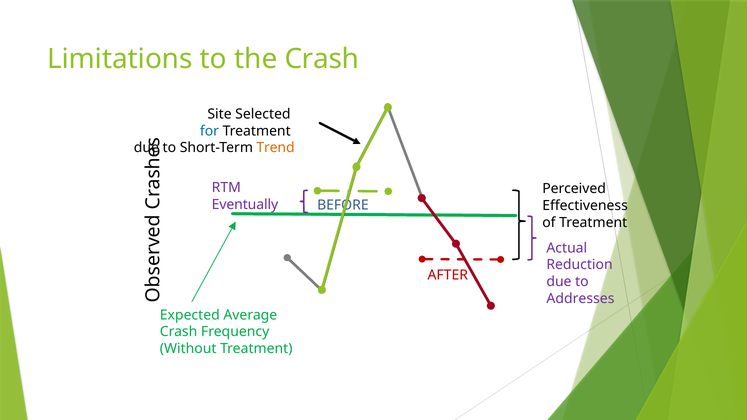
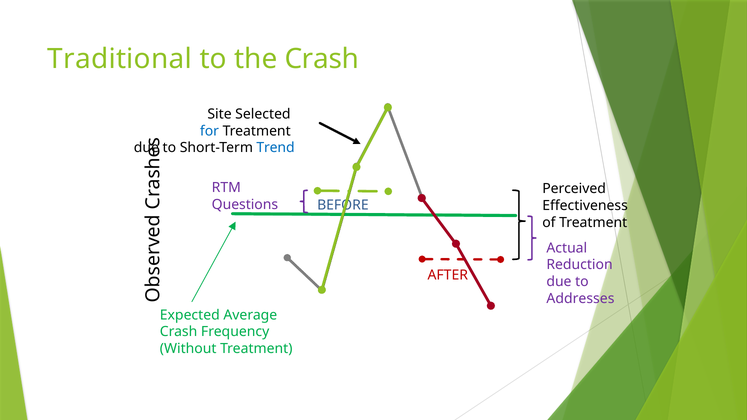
Limitations: Limitations -> Traditional
Trend colour: orange -> blue
Eventually: Eventually -> Questions
